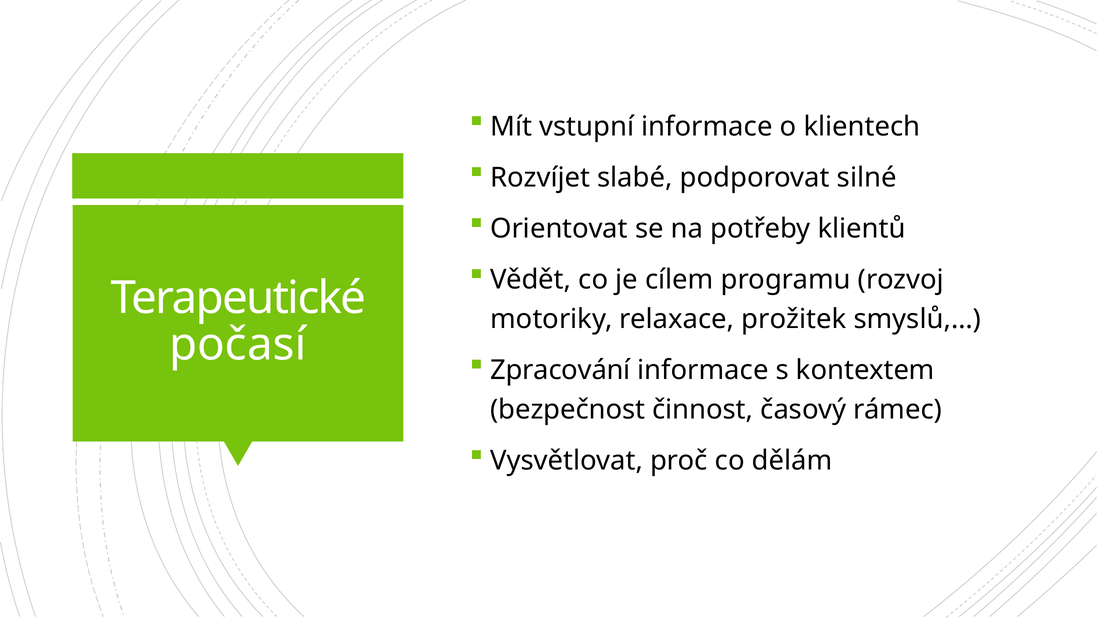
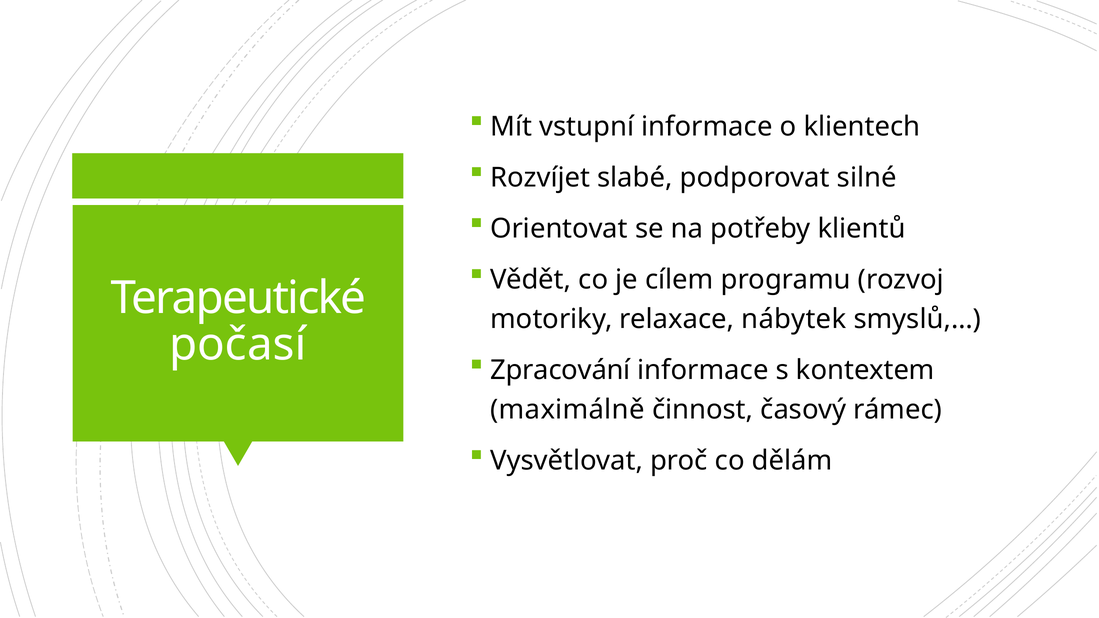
prožitek: prožitek -> nábytek
bezpečnost: bezpečnost -> maximálně
